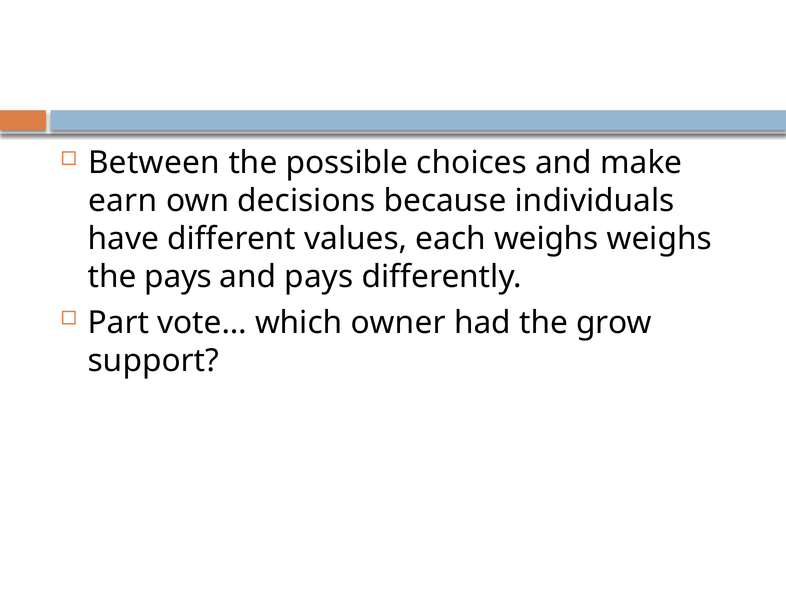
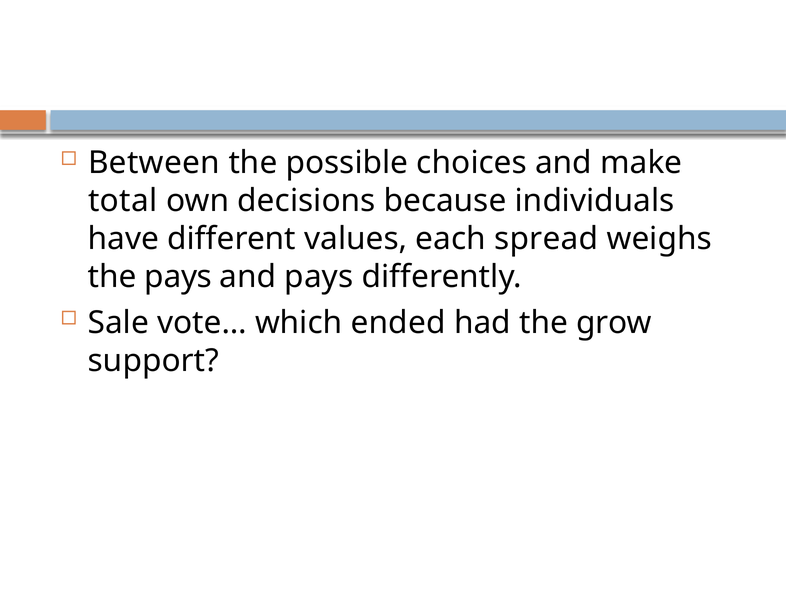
earn: earn -> total
each weighs: weighs -> spread
Part: Part -> Sale
owner: owner -> ended
